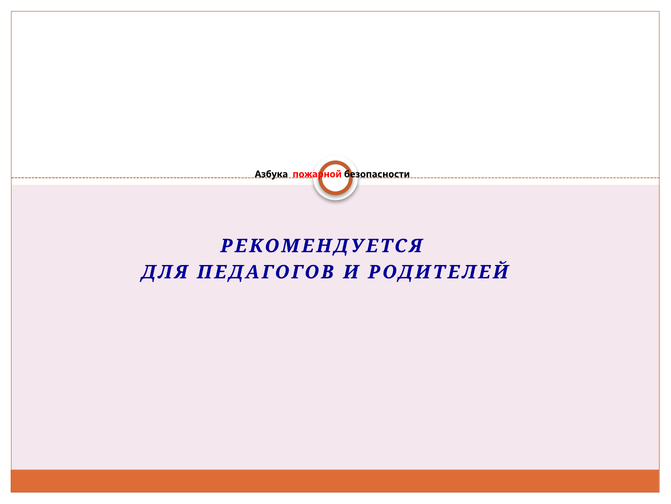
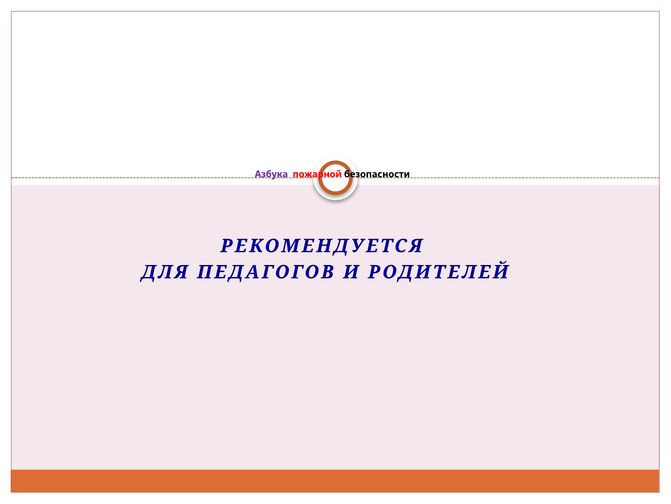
Азбука colour: black -> purple
